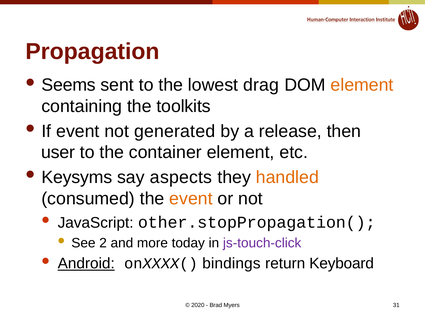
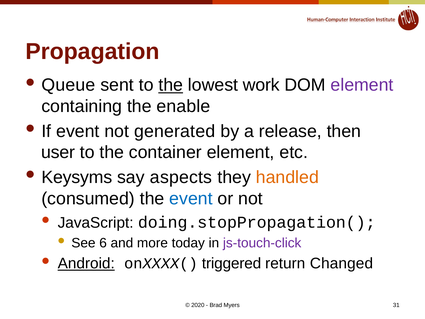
Seems: Seems -> Queue
the at (171, 85) underline: none -> present
drag: drag -> work
element at (362, 85) colour: orange -> purple
toolkits: toolkits -> enable
event at (191, 198) colour: orange -> blue
other.stopPropagation(: other.stopPropagation( -> doing.stopPropagation(
2: 2 -> 6
bindings: bindings -> triggered
Keyboard: Keyboard -> Changed
